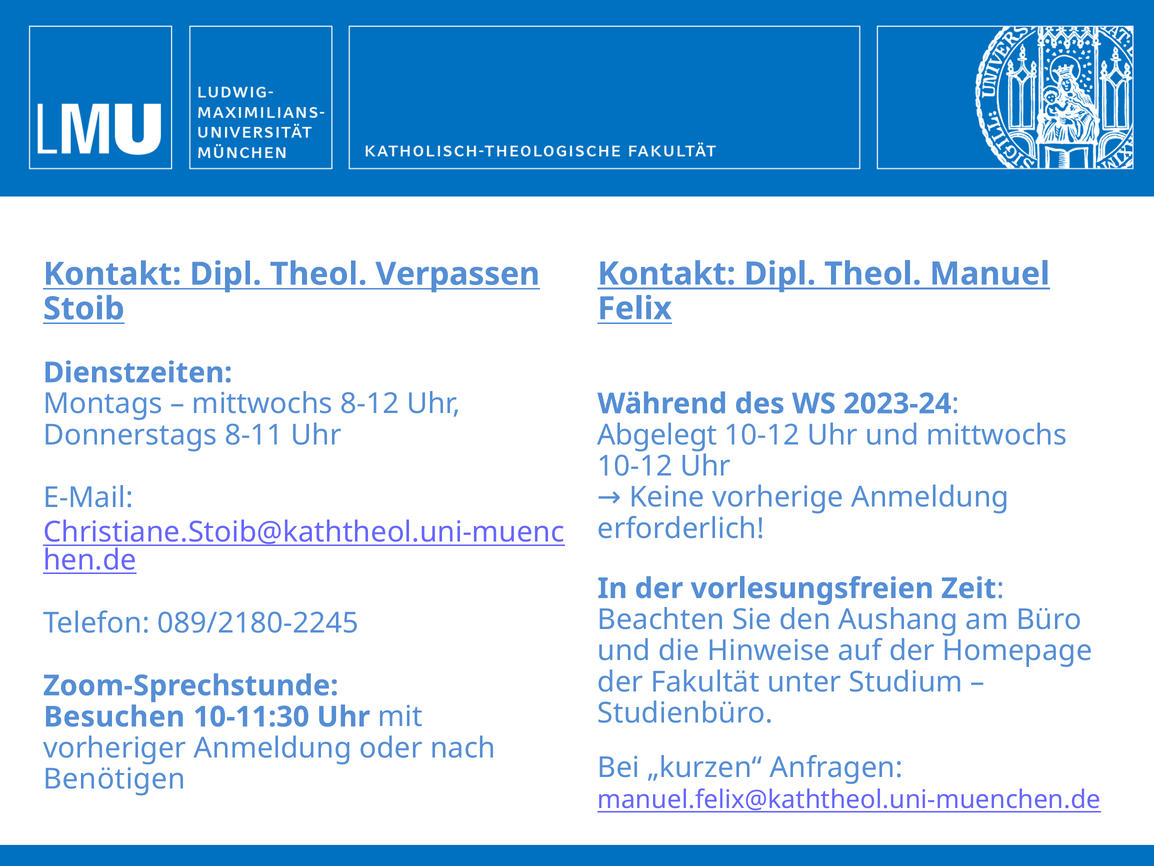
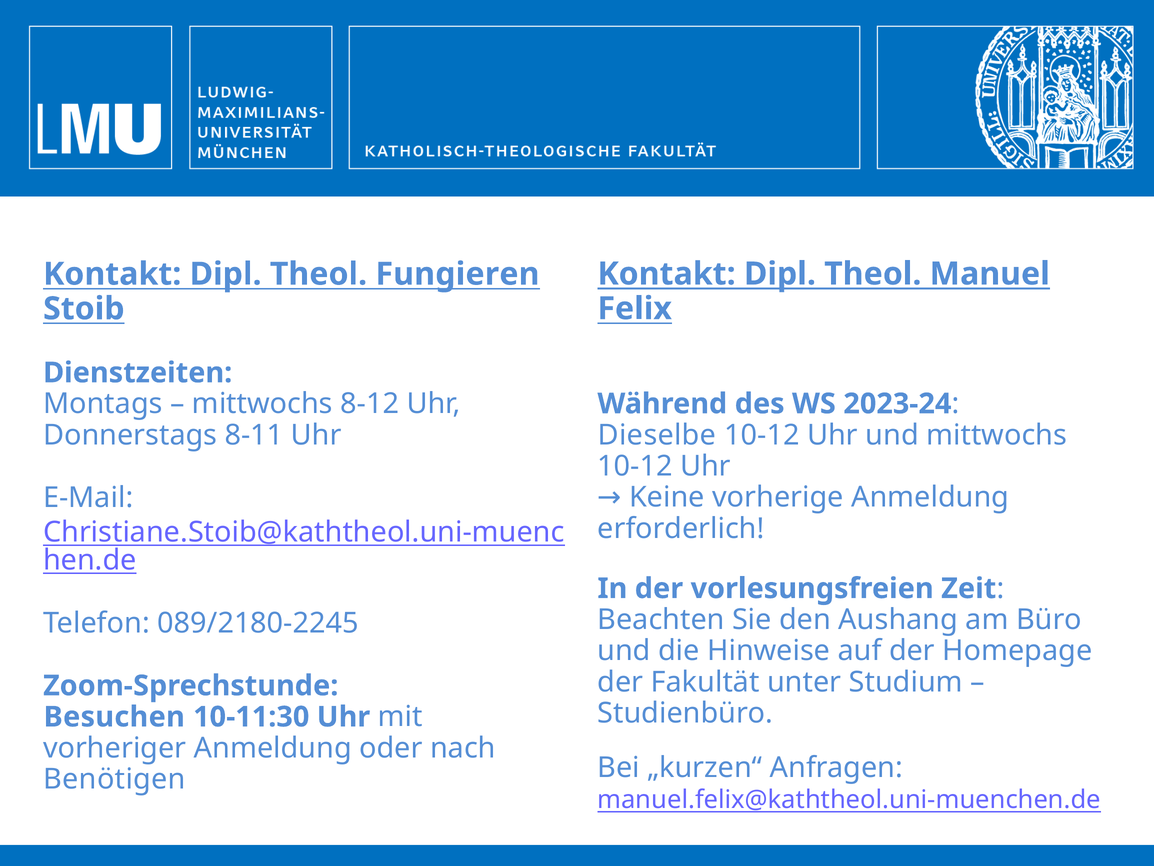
Verpassen: Verpassen -> Fungieren
Abgelegt: Abgelegt -> Dieselbe
